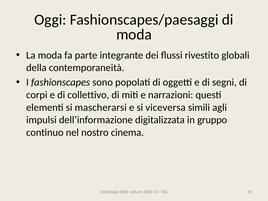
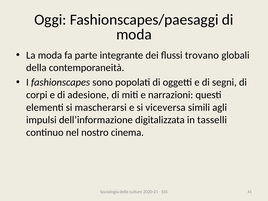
rivestito: rivestito -> trovano
collettivo: collettivo -> adesione
gruppo: gruppo -> tasselli
